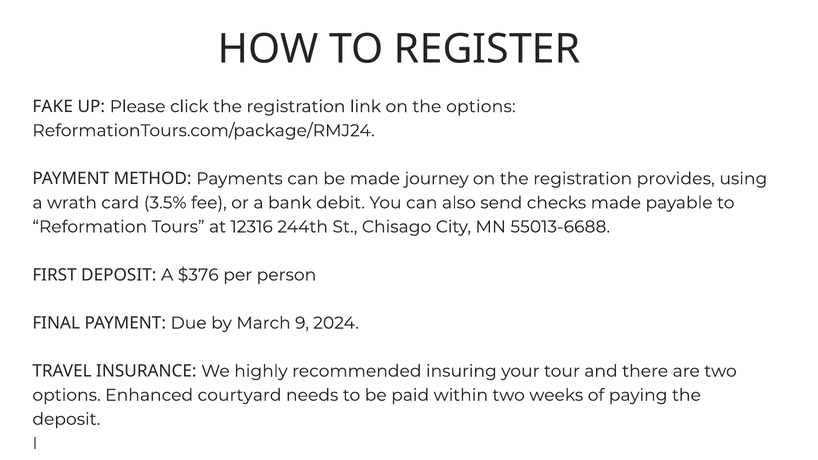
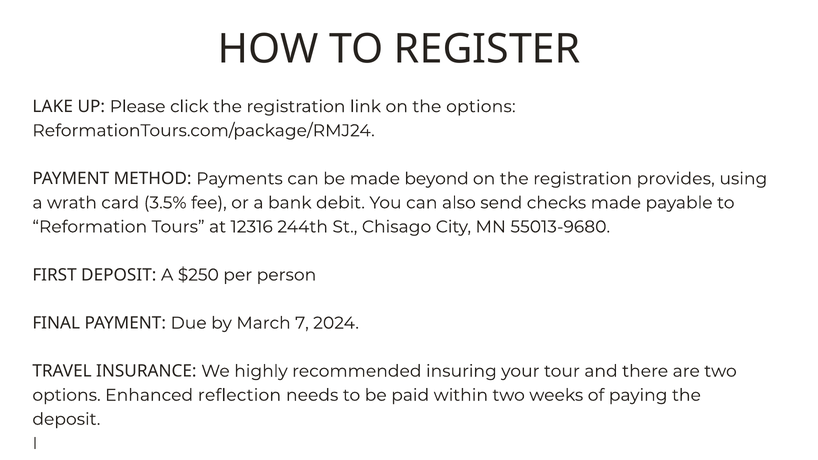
FAKE: FAKE -> LAKE
journey: journey -> beyond
55013-6688: 55013-6688 -> 55013-9680
$376: $376 -> $250
9: 9 -> 7
courtyard: courtyard -> reflection
